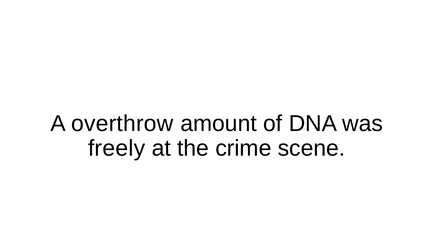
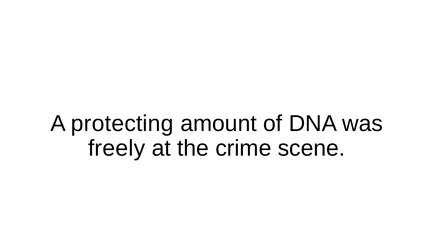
overthrow: overthrow -> protecting
